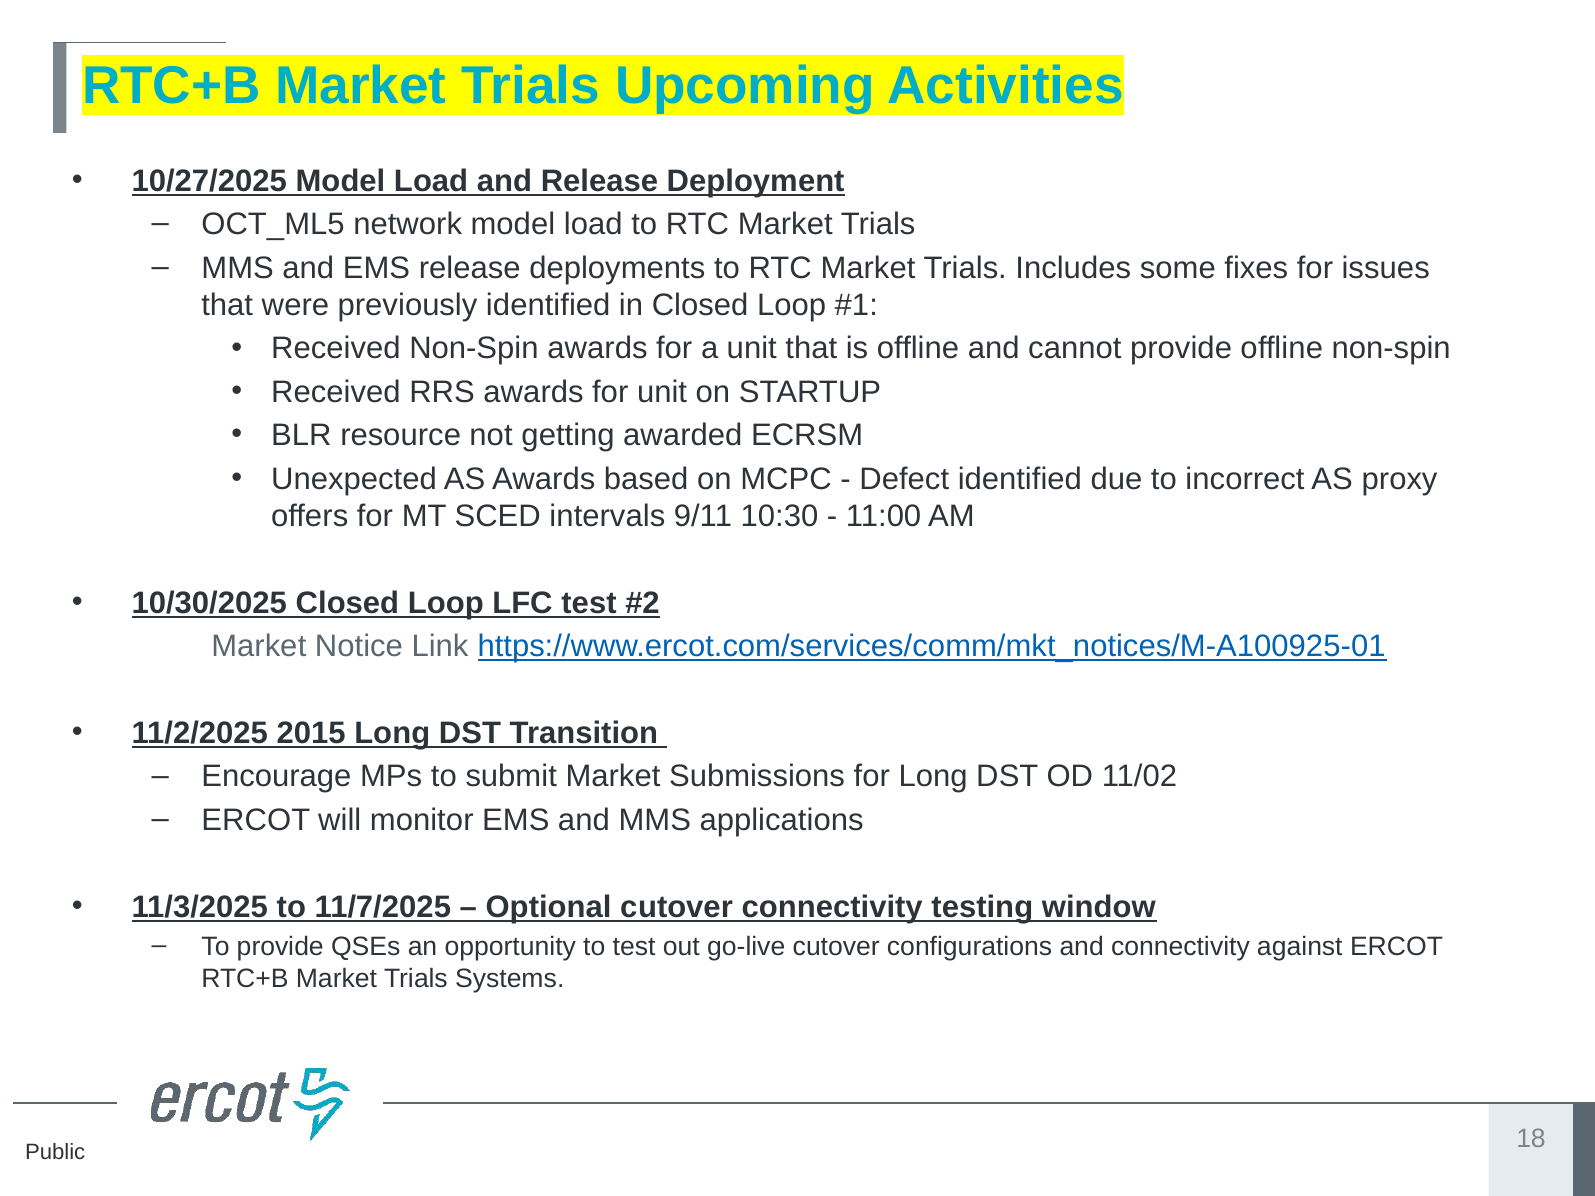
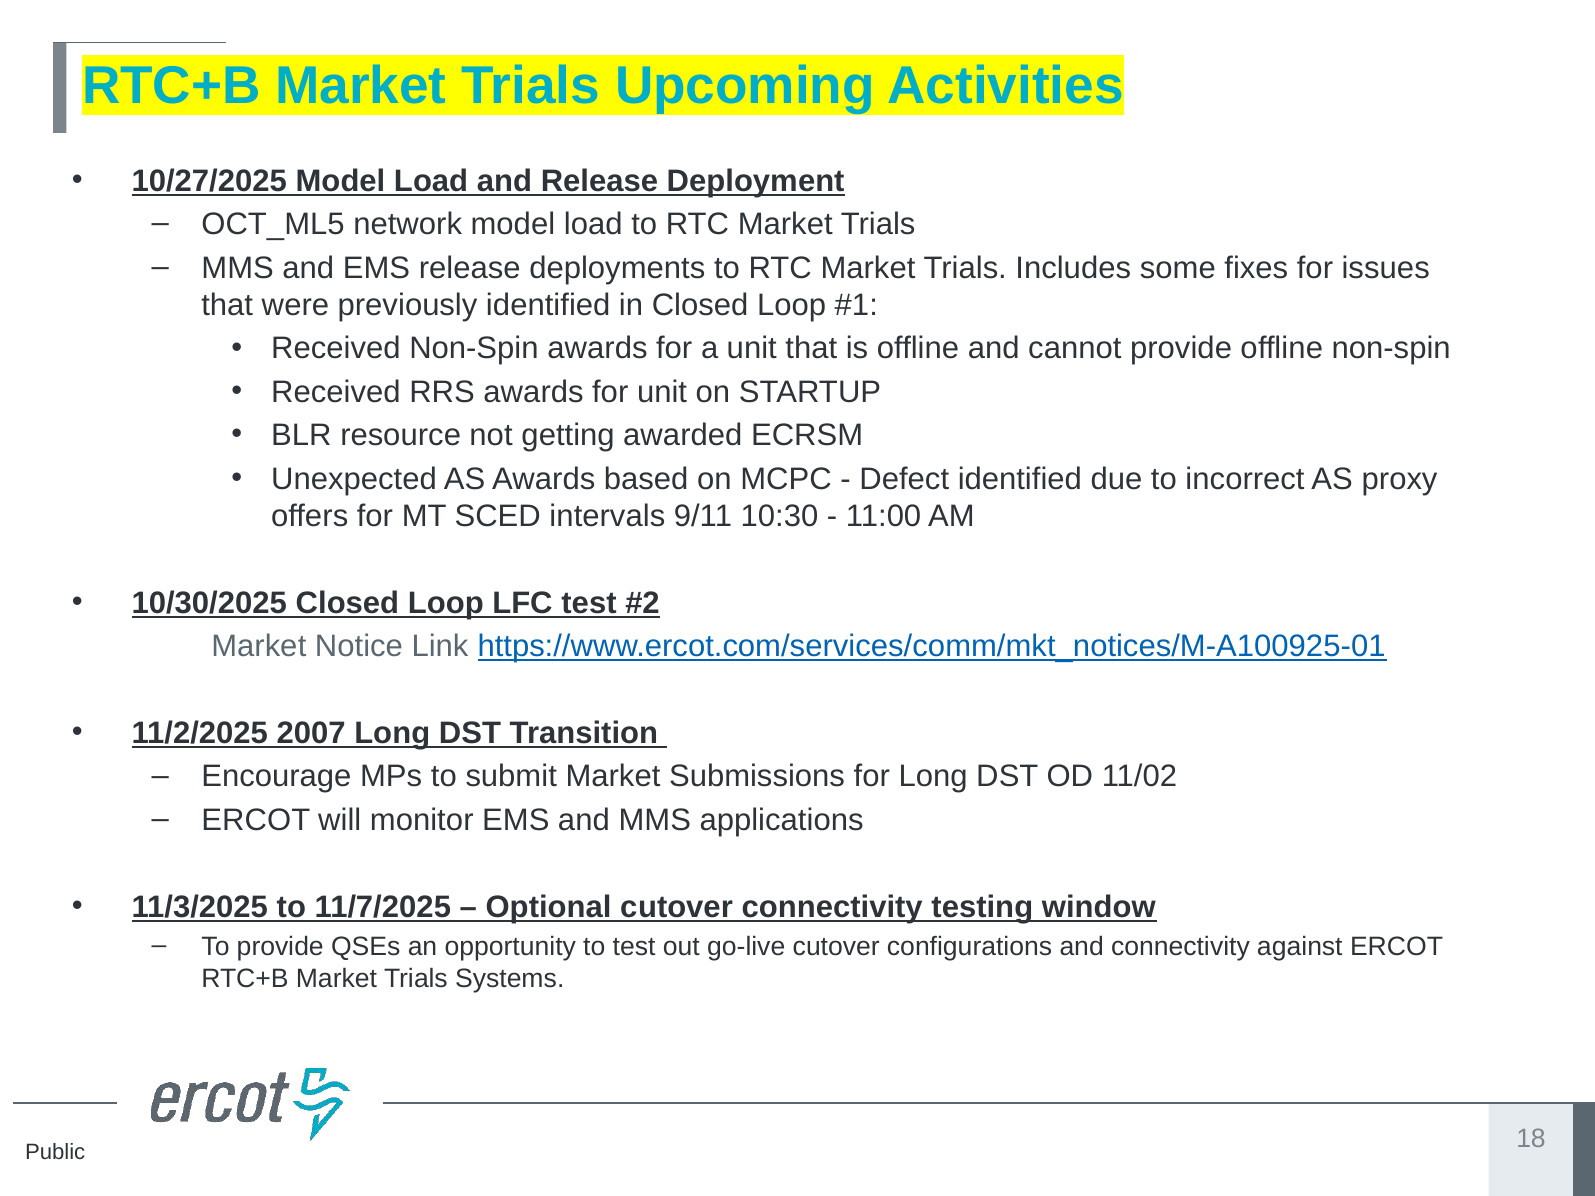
2015: 2015 -> 2007
